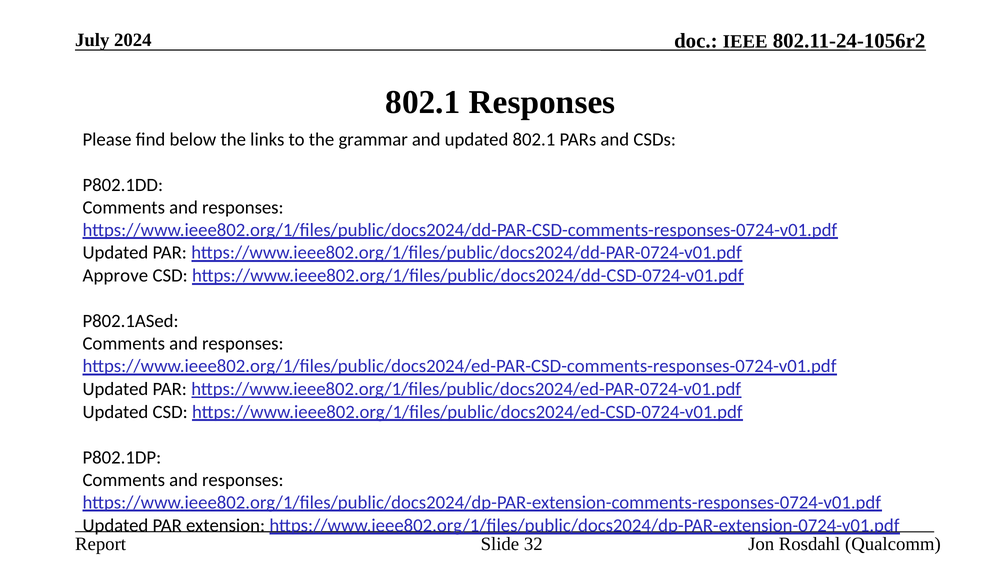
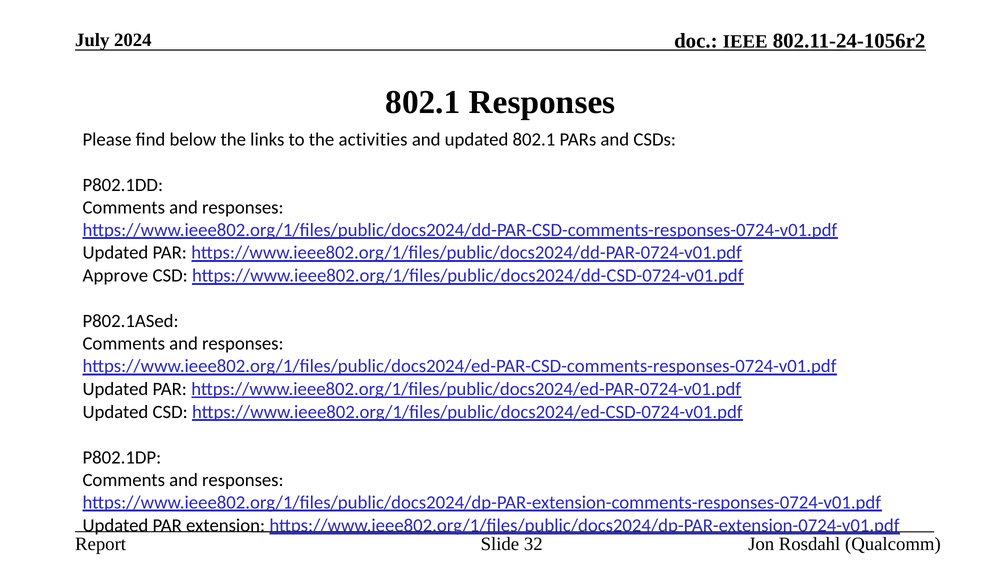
grammar: grammar -> activities
